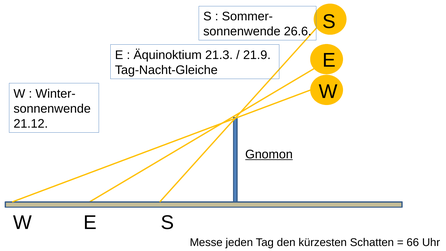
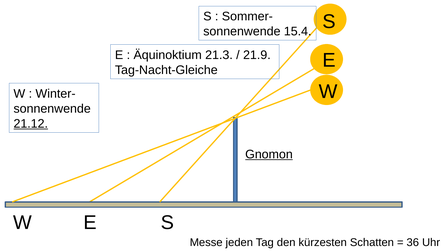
26.6: 26.6 -> 15.4
21.12 underline: none -> present
66: 66 -> 36
